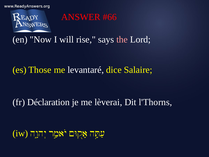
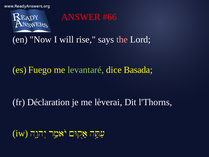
Those: Those -> Fuego
levantaré colour: white -> light green
Salaire: Salaire -> Basada
